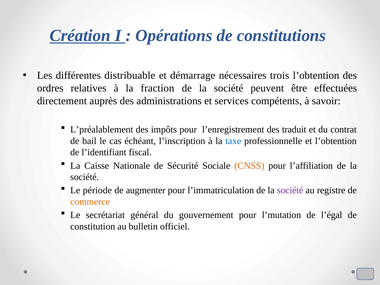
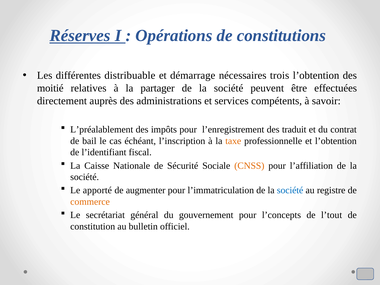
Création: Création -> Réserves
ordres: ordres -> moitié
fraction: fraction -> partager
taxe colour: blue -> orange
période: période -> apporté
société at (290, 190) colour: purple -> blue
l’mutation: l’mutation -> l’concepts
l’égal: l’égal -> l’tout
